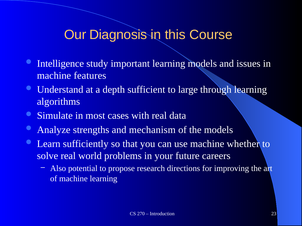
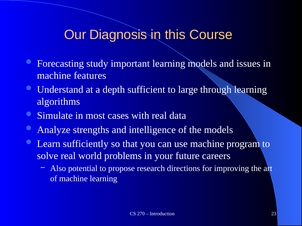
Intelligence: Intelligence -> Forecasting
mechanism: mechanism -> intelligence
whether: whether -> program
